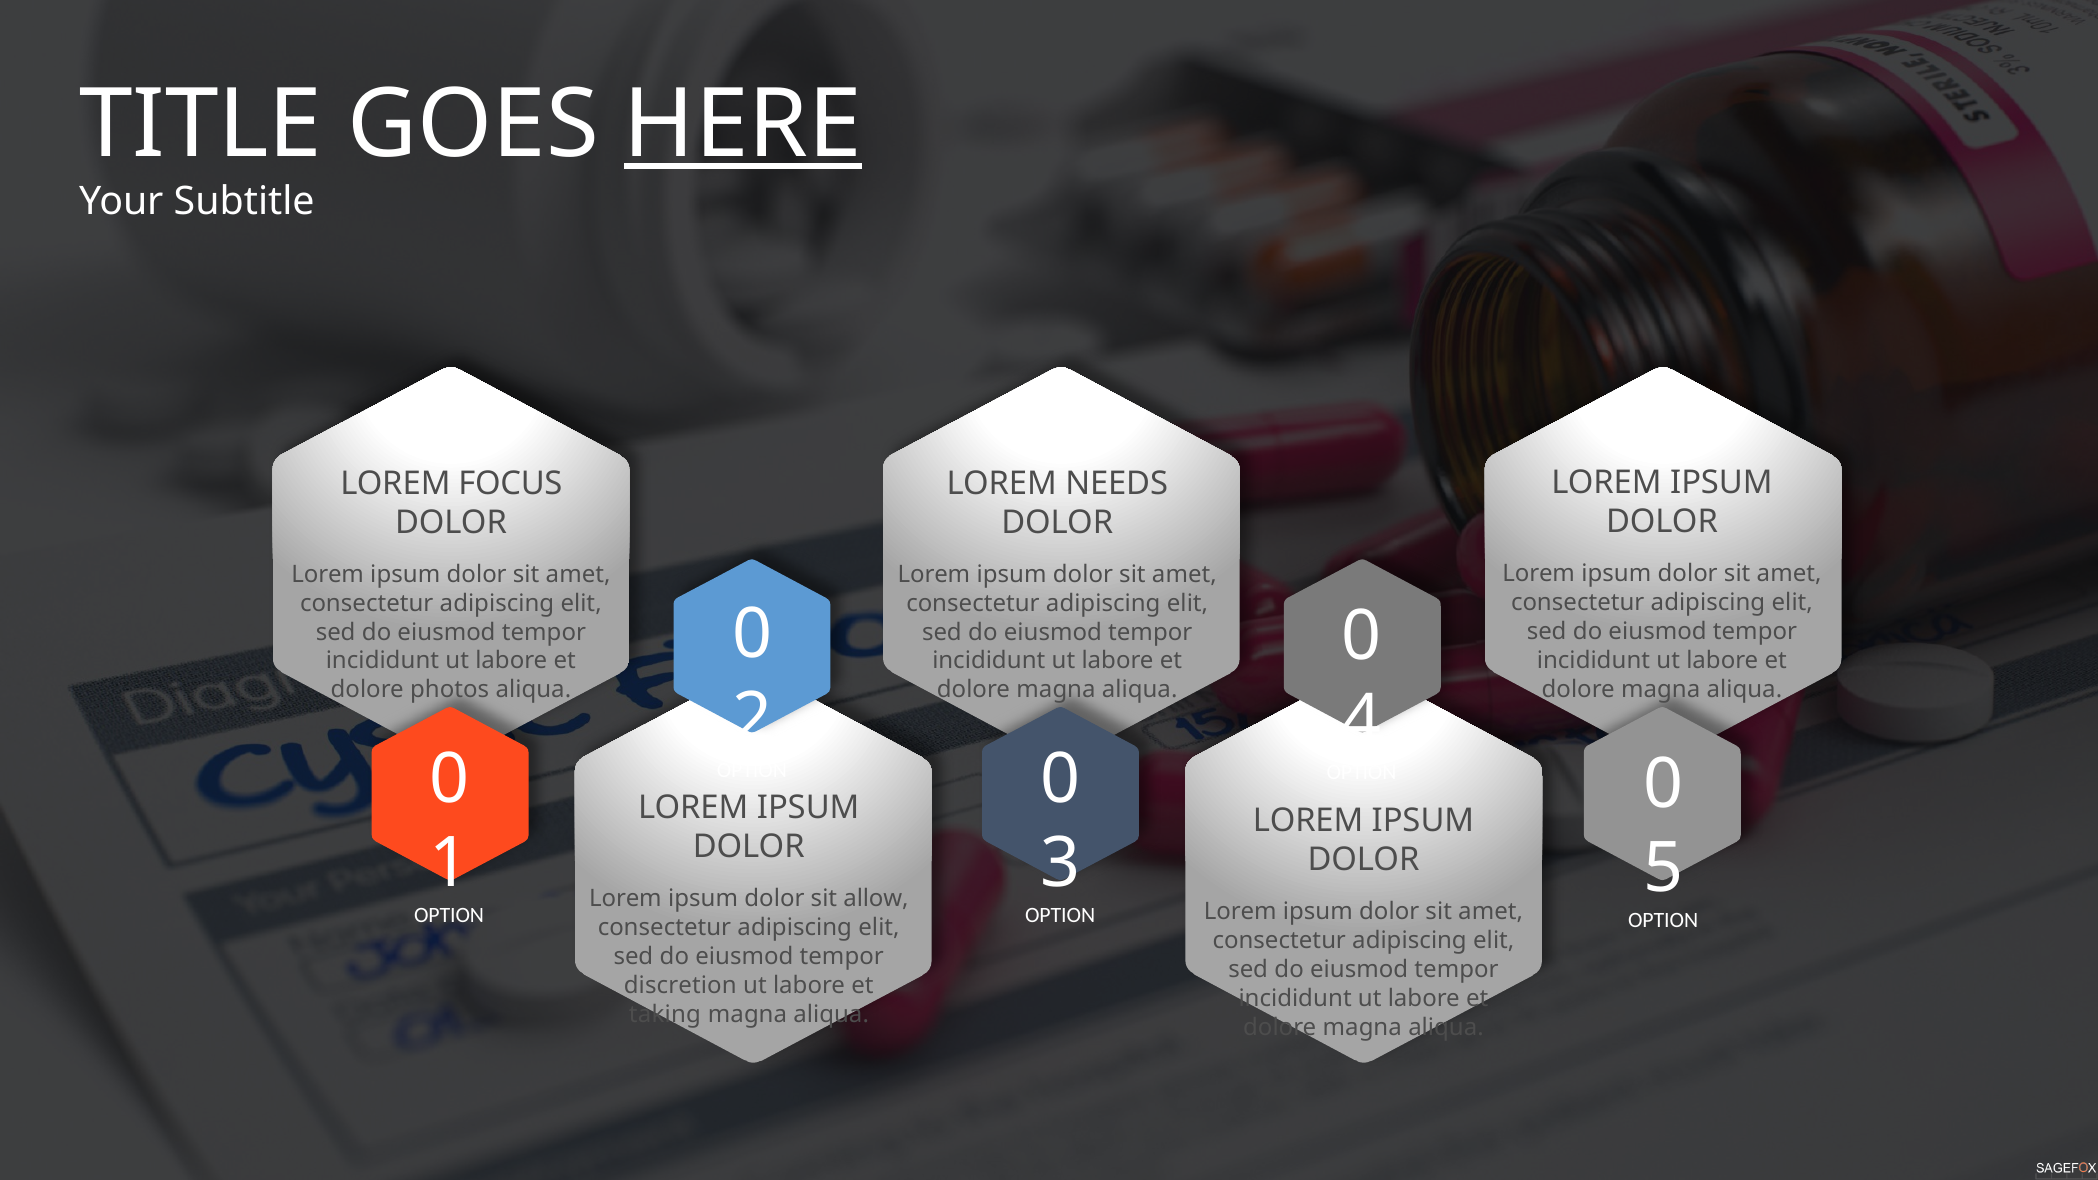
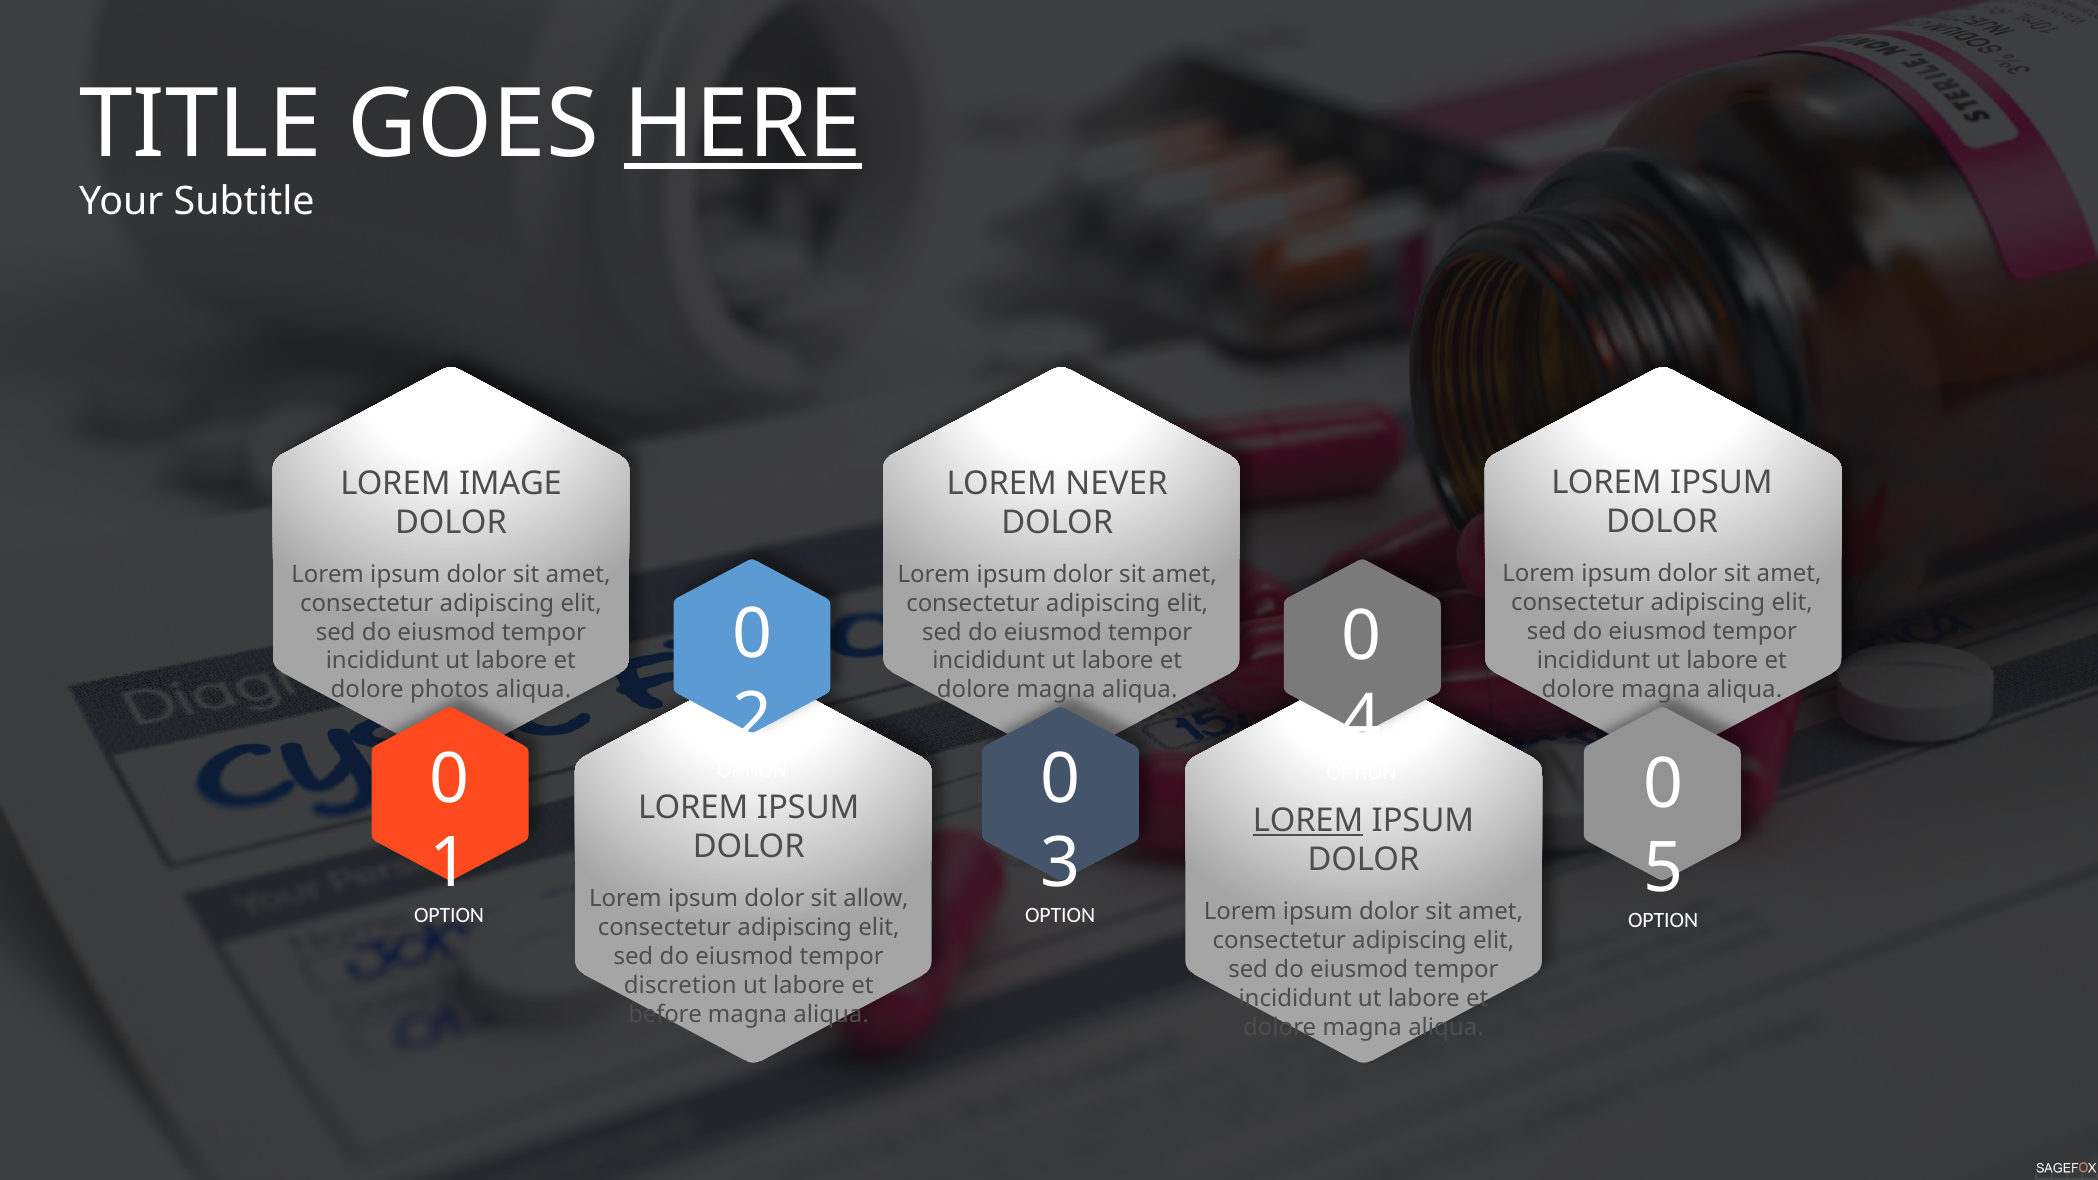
FOCUS: FOCUS -> IMAGE
NEEDS: NEEDS -> NEVER
LOREM at (1308, 821) underline: none -> present
taking: taking -> before
